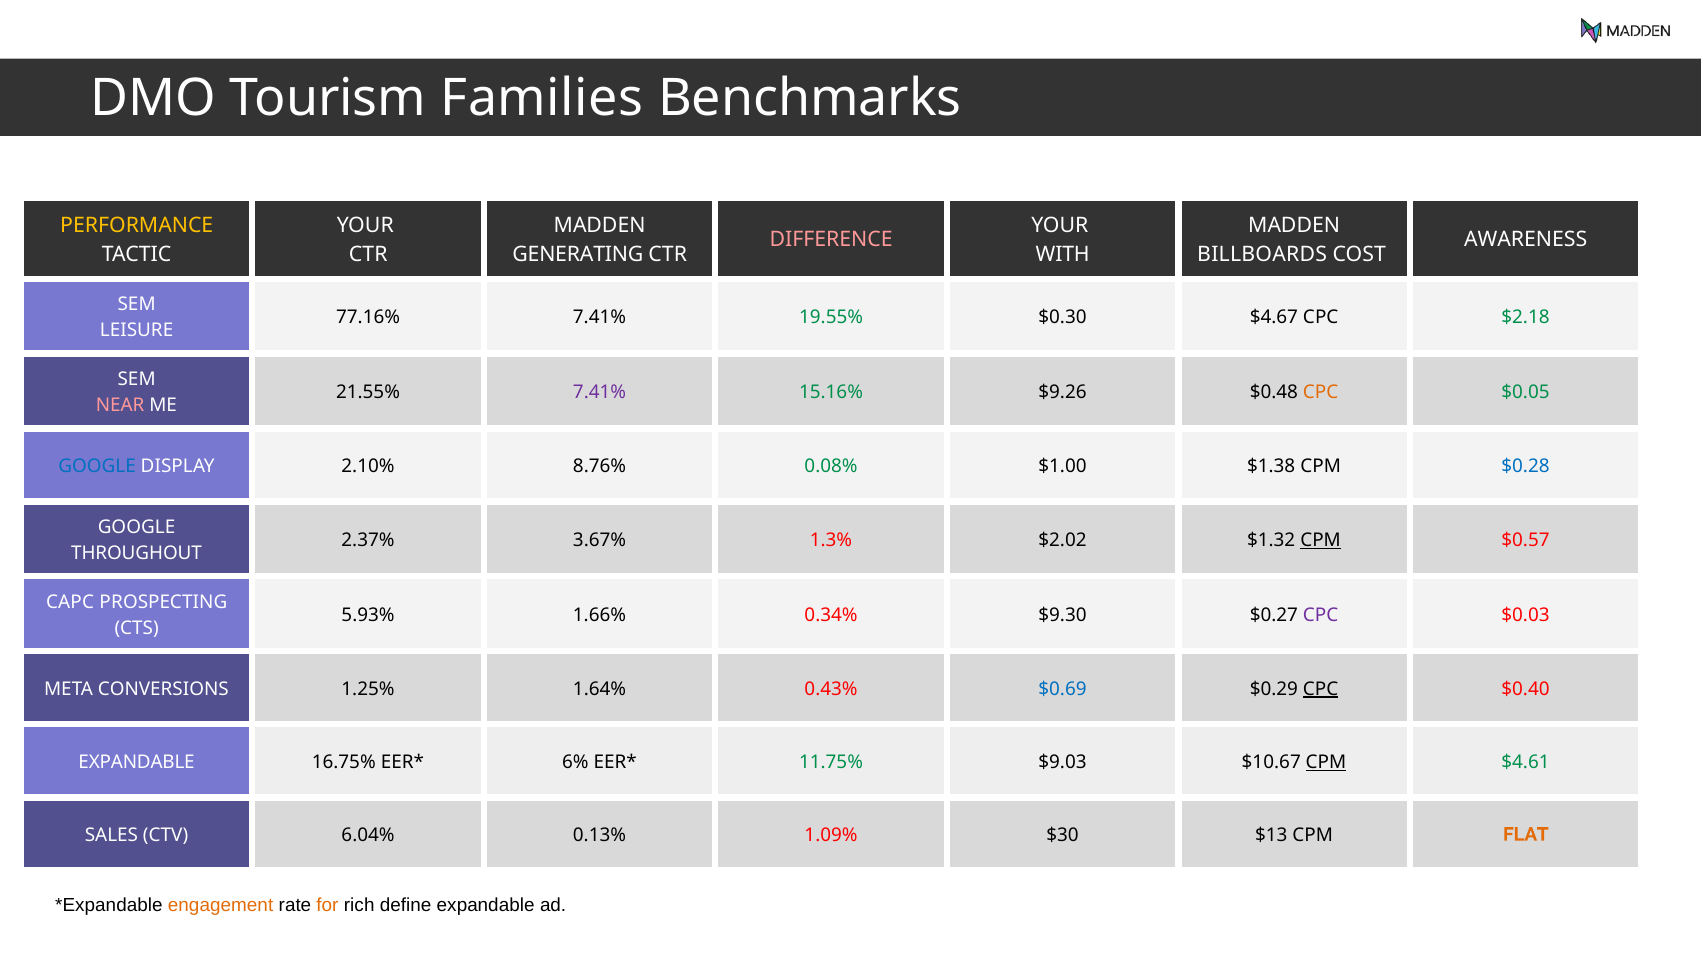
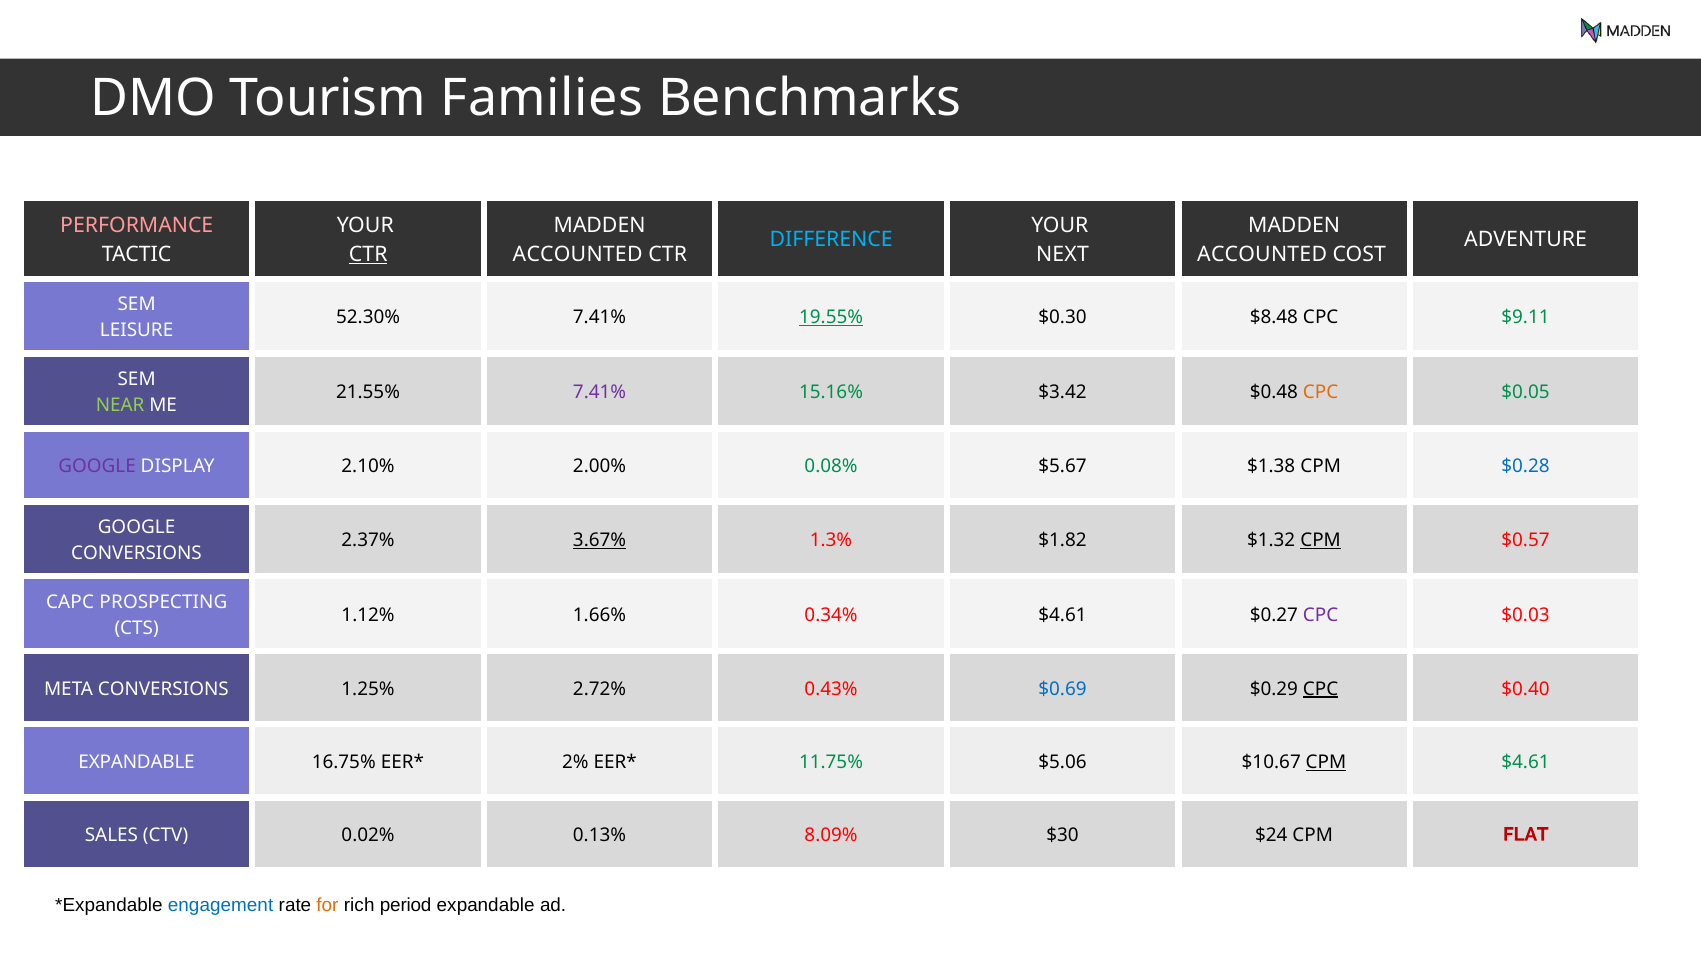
PERFORMANCE colour: yellow -> pink
DIFFERENCE colour: pink -> light blue
AWARENESS: AWARENESS -> ADVENTURE
CTR at (368, 254) underline: none -> present
GENERATING at (578, 254): GENERATING -> ACCOUNTED
WITH: WITH -> NEXT
BILLBOARDS at (1262, 254): BILLBOARDS -> ACCOUNTED
77.16%: 77.16% -> 52.30%
19.55% underline: none -> present
$4.67: $4.67 -> $8.48
$2.18: $2.18 -> $9.11
$9.26: $9.26 -> $3.42
NEAR colour: pink -> light green
GOOGLE at (97, 466) colour: blue -> purple
8.76%: 8.76% -> 2.00%
$1.00: $1.00 -> $5.67
3.67% underline: none -> present
$2.02: $2.02 -> $1.82
THROUGHOUT at (136, 553): THROUGHOUT -> CONVERSIONS
5.93%: 5.93% -> 1.12%
0.34% $9.30: $9.30 -> $4.61
1.64%: 1.64% -> 2.72%
6%: 6% -> 2%
$9.03: $9.03 -> $5.06
6.04%: 6.04% -> 0.02%
1.09%: 1.09% -> 8.09%
$13: $13 -> $24
FLAT colour: orange -> red
engagement colour: orange -> blue
define: define -> period
